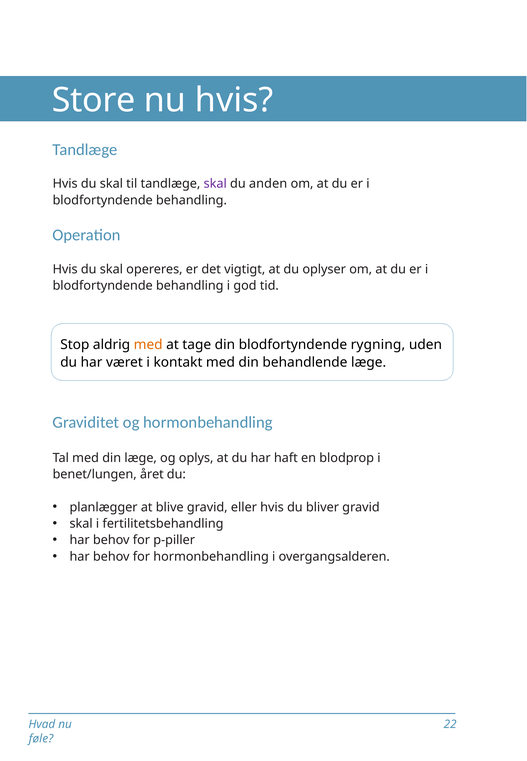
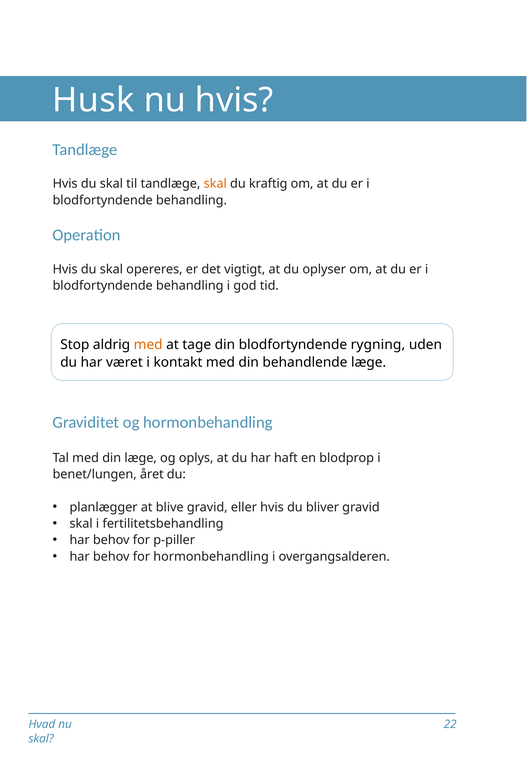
Store: Store -> Husk
skal at (215, 184) colour: purple -> orange
anden: anden -> kraftig
føle at (41, 739): føle -> skal
